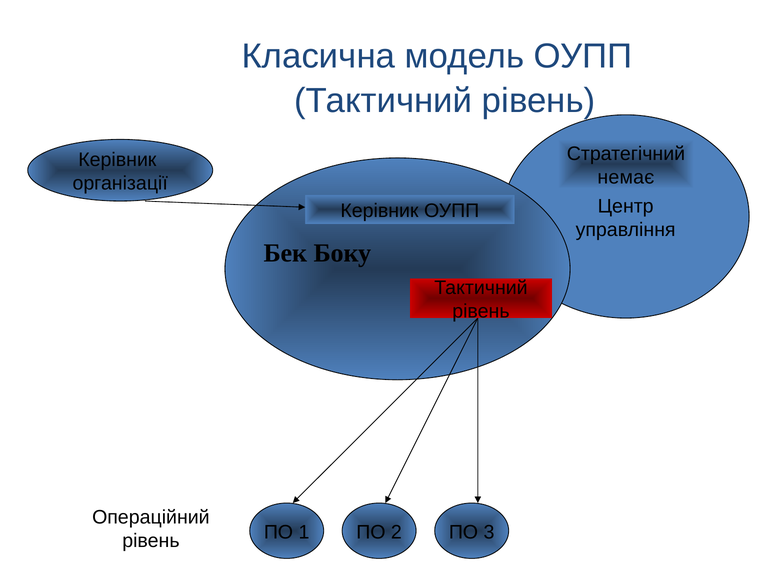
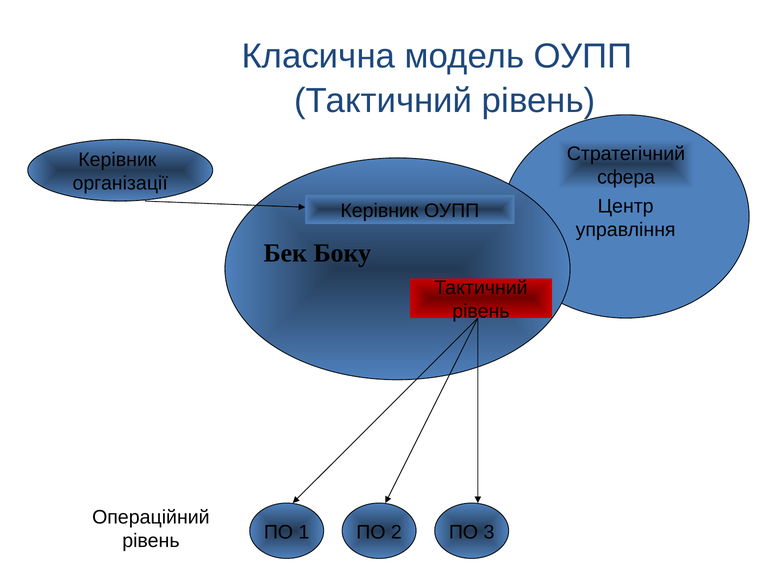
немає: немає -> сфера
